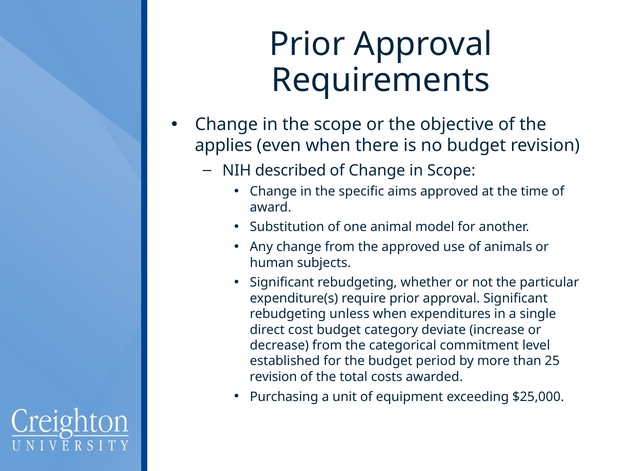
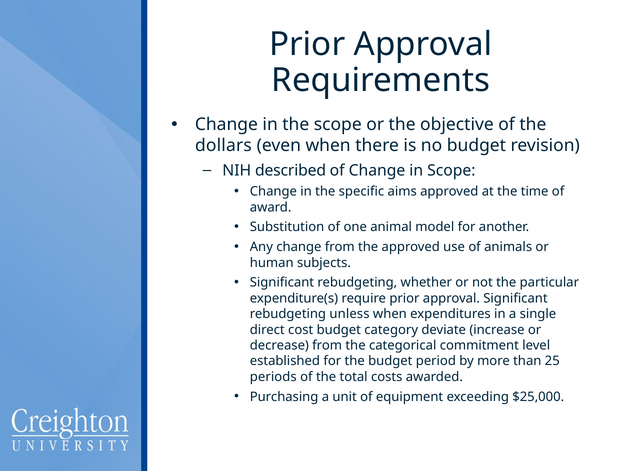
applies: applies -> dollars
revision at (273, 377): revision -> periods
